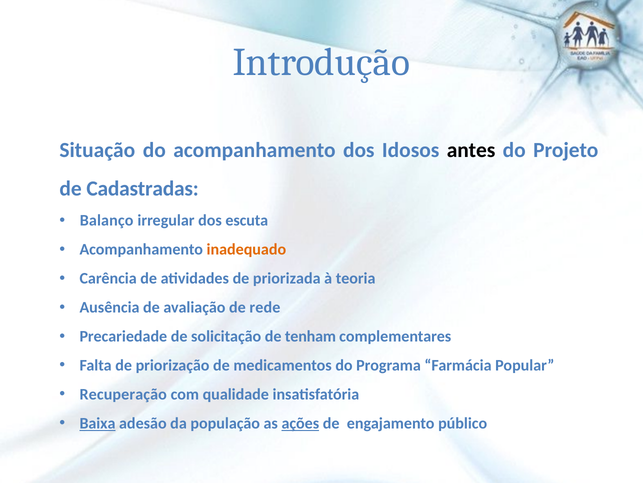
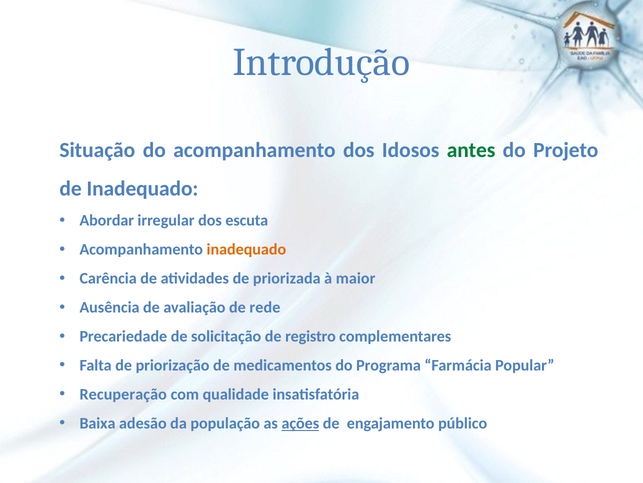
antes colour: black -> green
de Cadastradas: Cadastradas -> Inadequado
Balanço: Balanço -> Abordar
teoria: teoria -> maior
tenham: tenham -> registro
Baixa underline: present -> none
